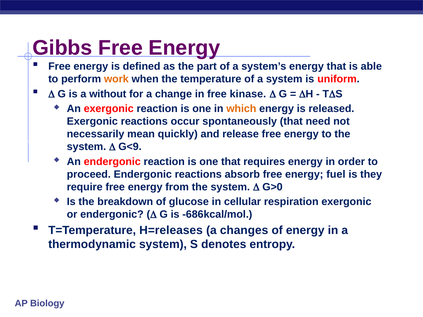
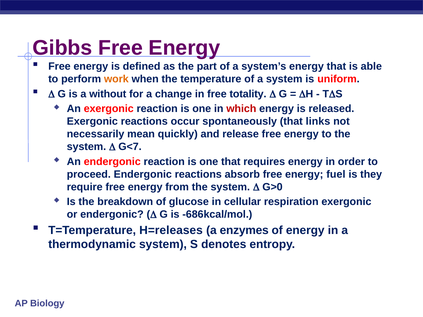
kinase: kinase -> totality
which colour: orange -> red
need: need -> links
G<9: G<9 -> G<7
changes: changes -> enzymes
